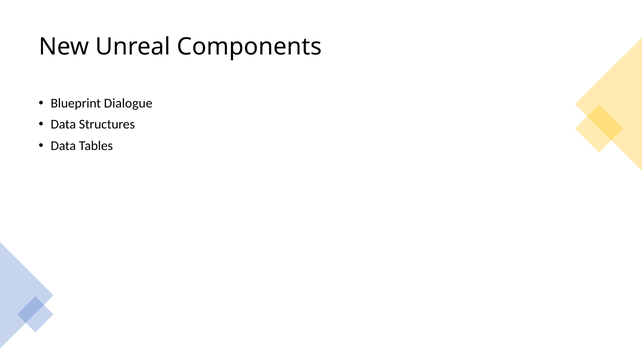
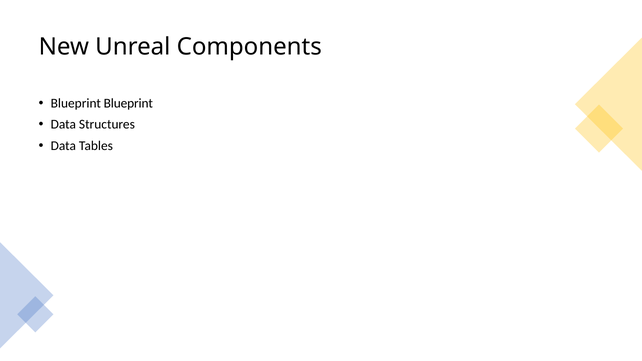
Blueprint Dialogue: Dialogue -> Blueprint
